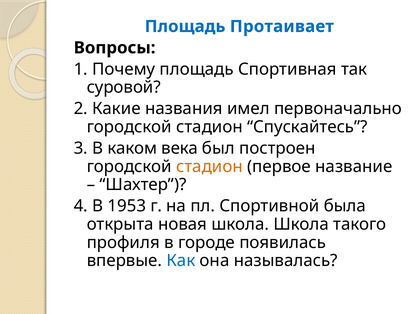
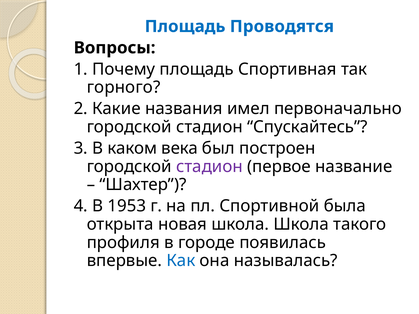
Протаивает: Протаивает -> Проводятся
суровой: суровой -> горного
стадион at (209, 167) colour: orange -> purple
